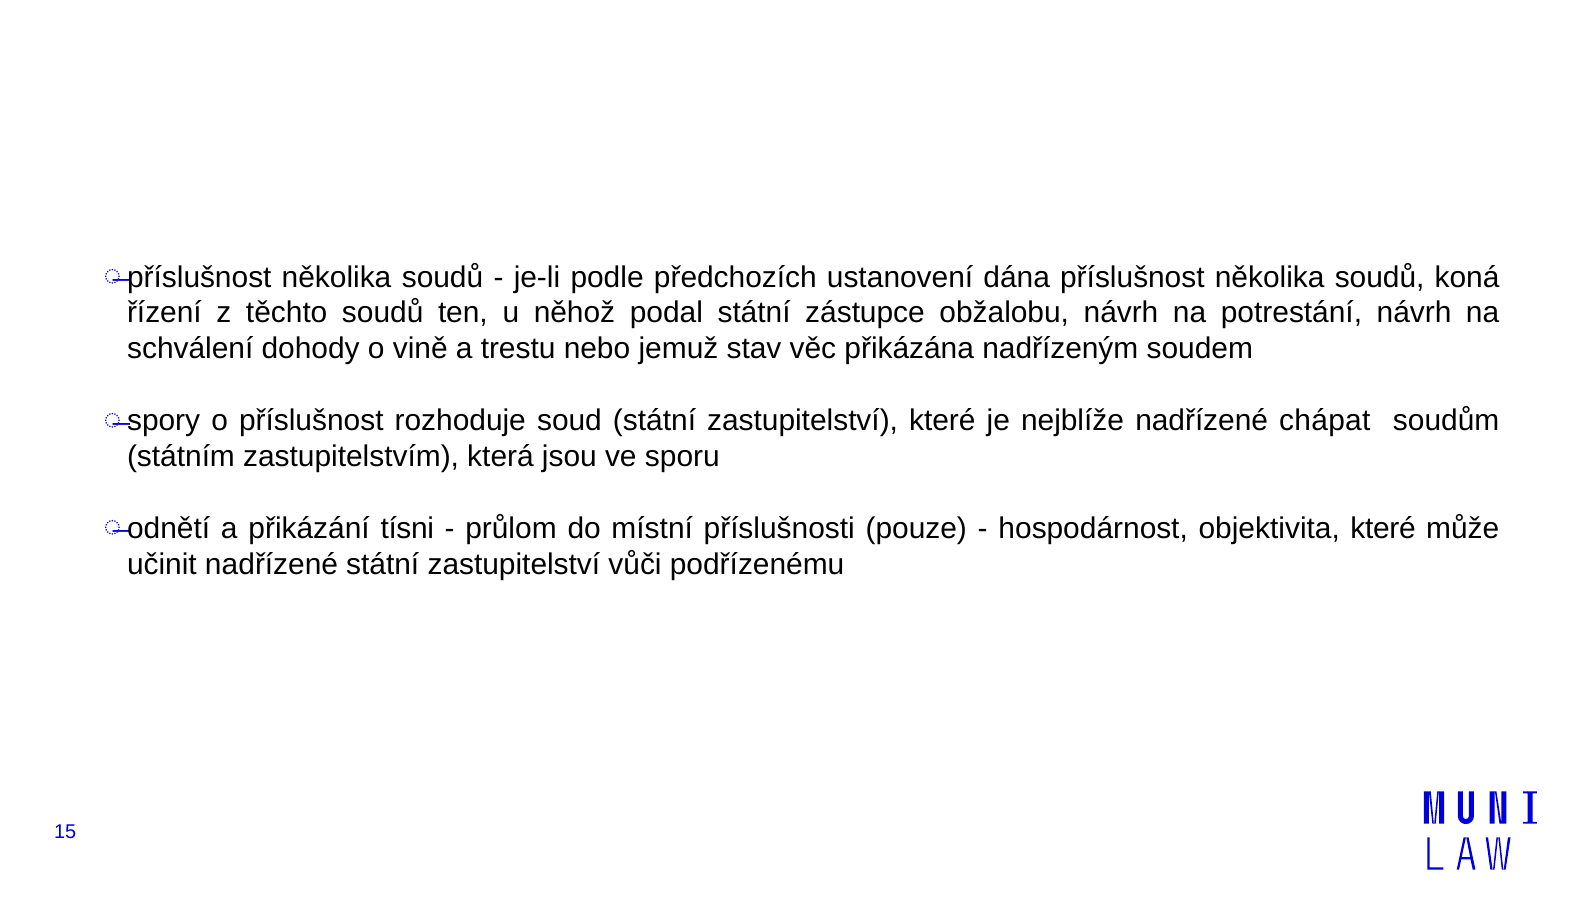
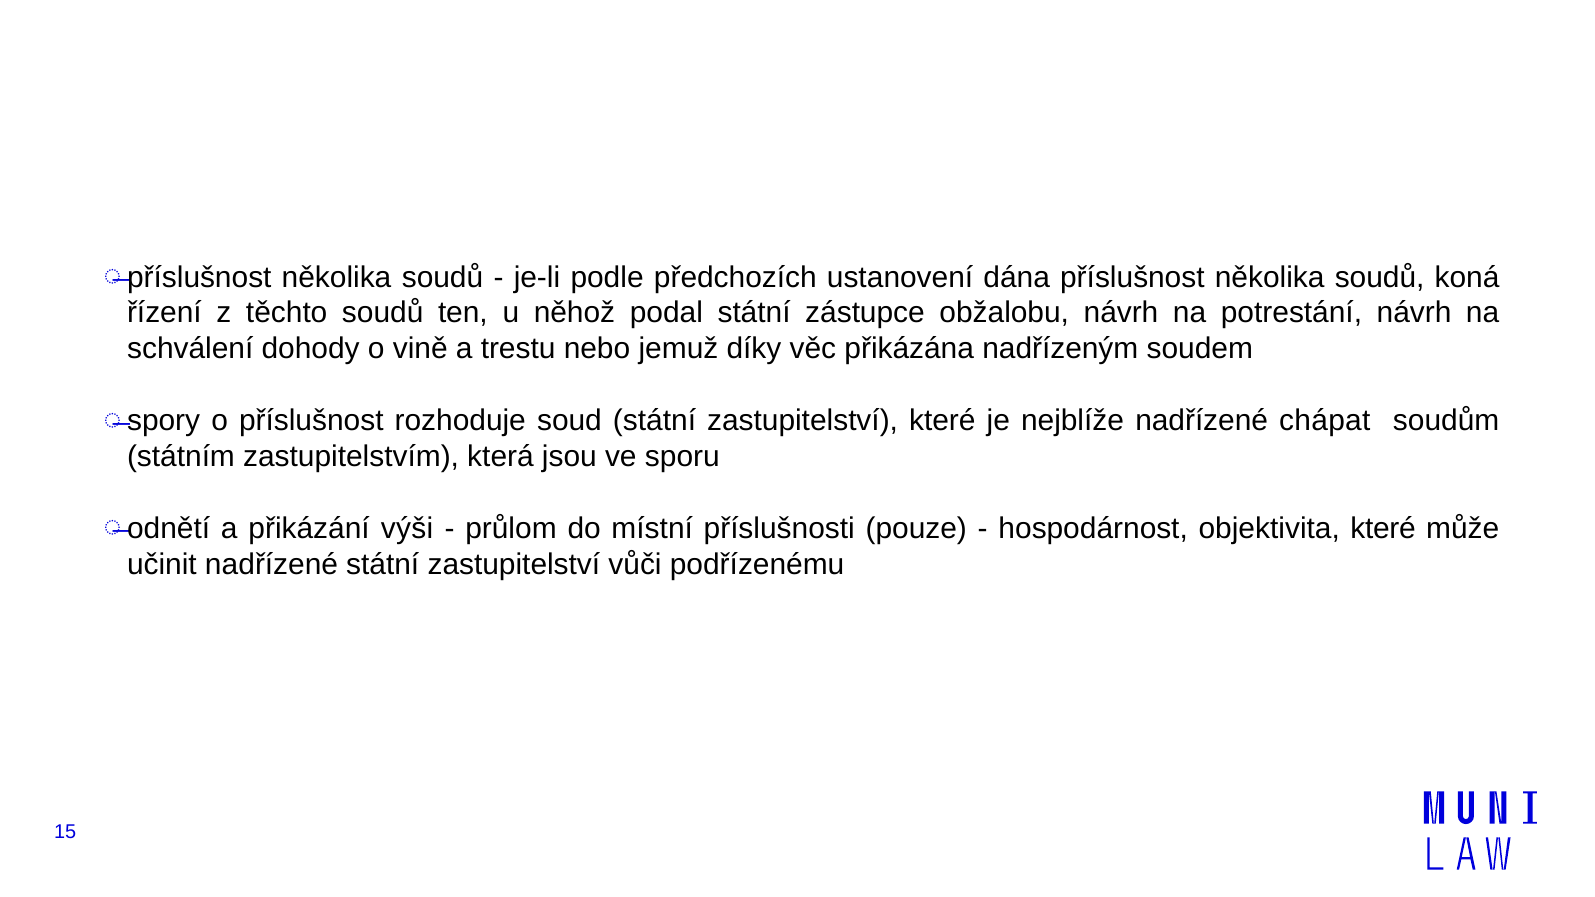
stav: stav -> díky
tísni: tísni -> výši
